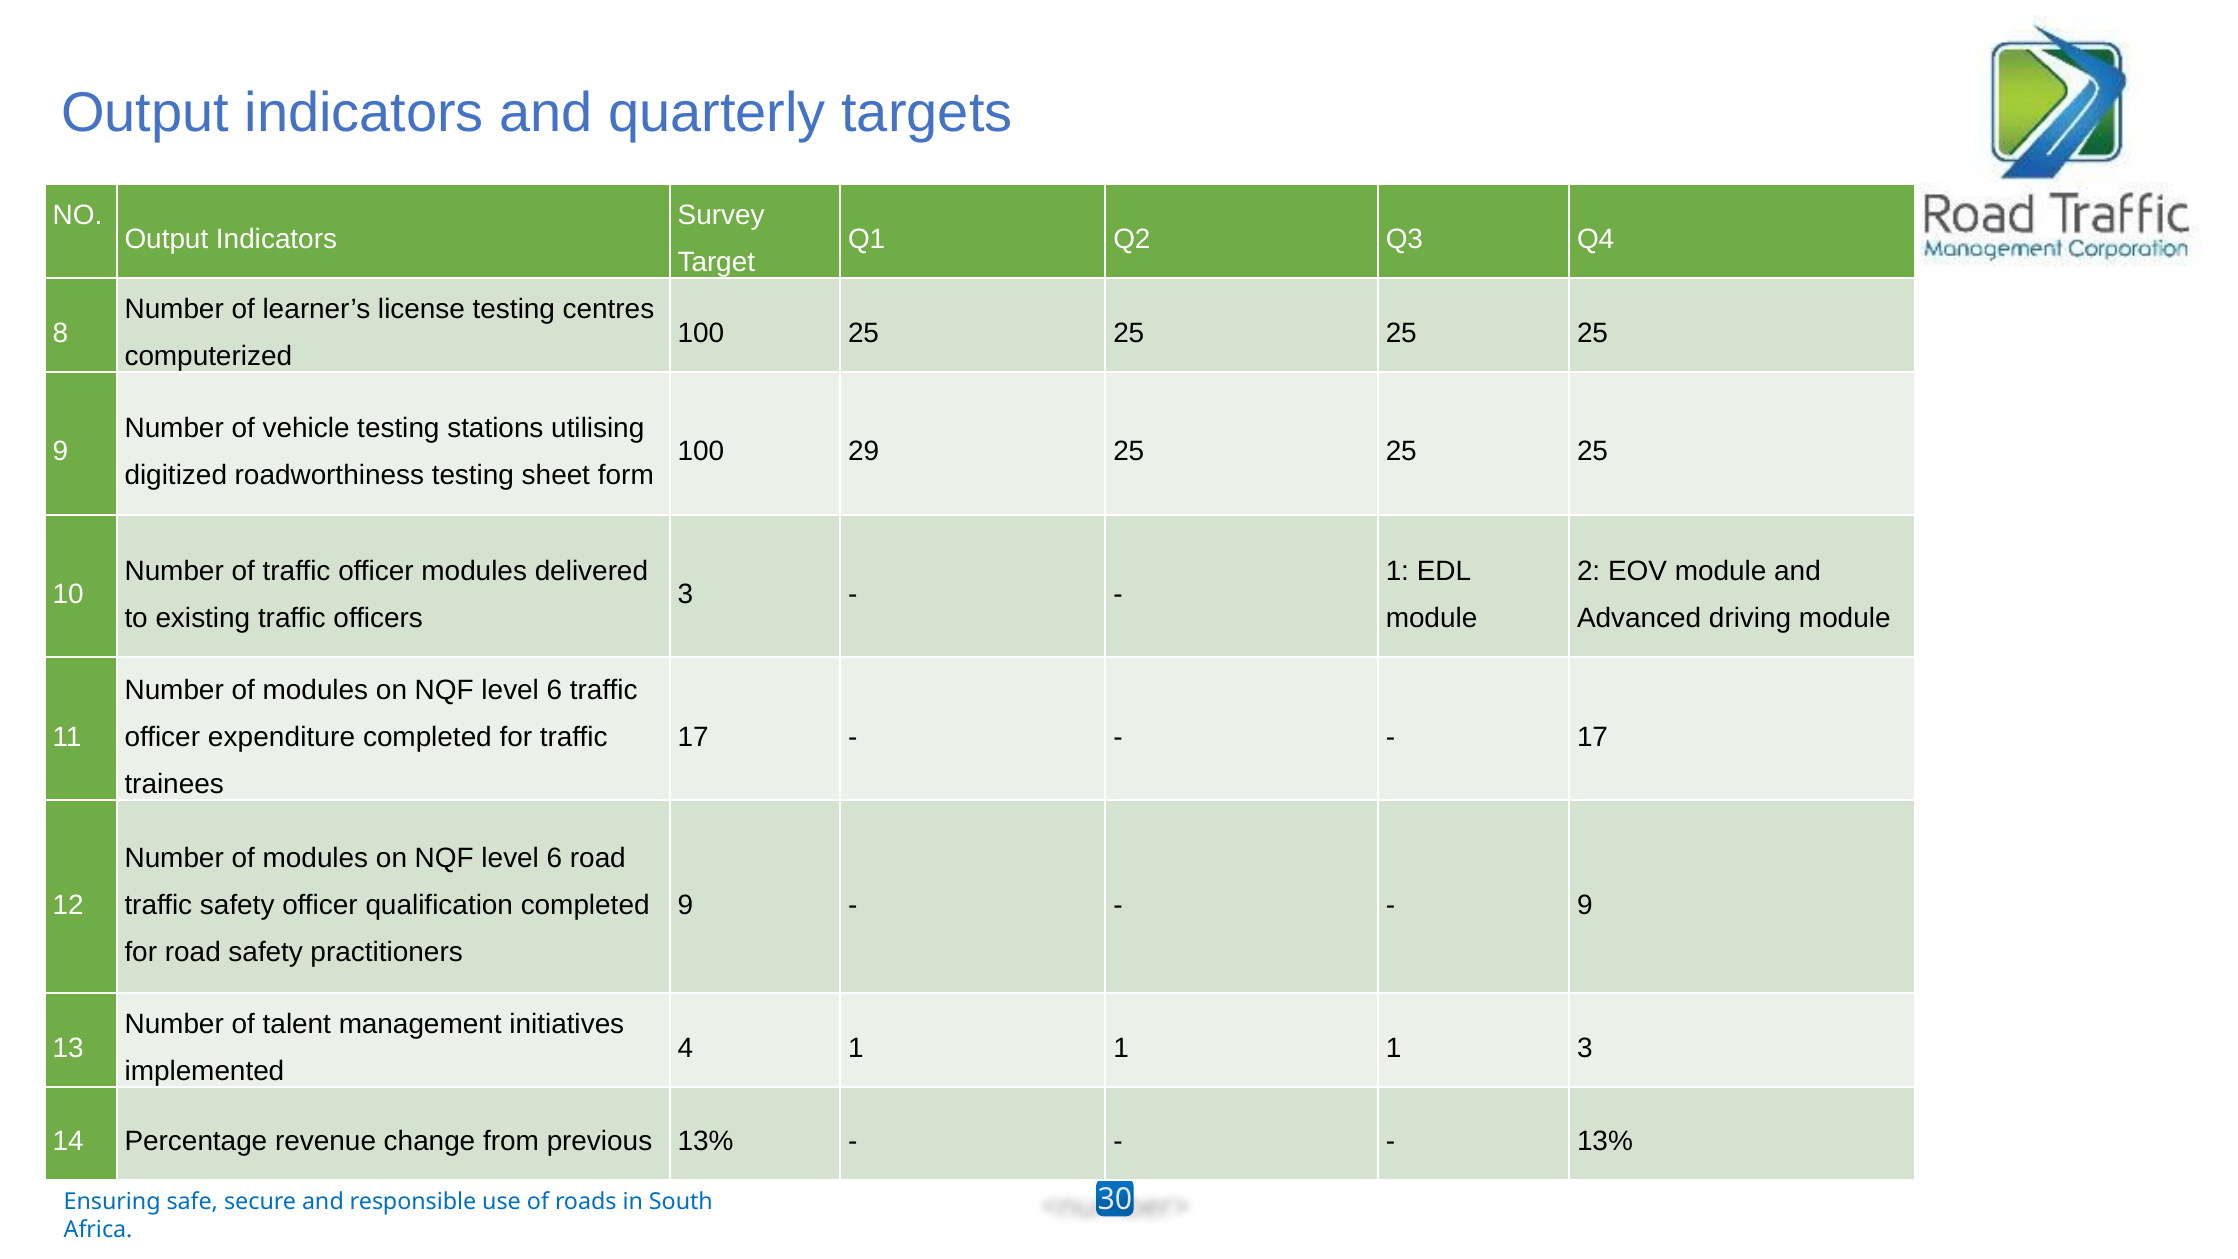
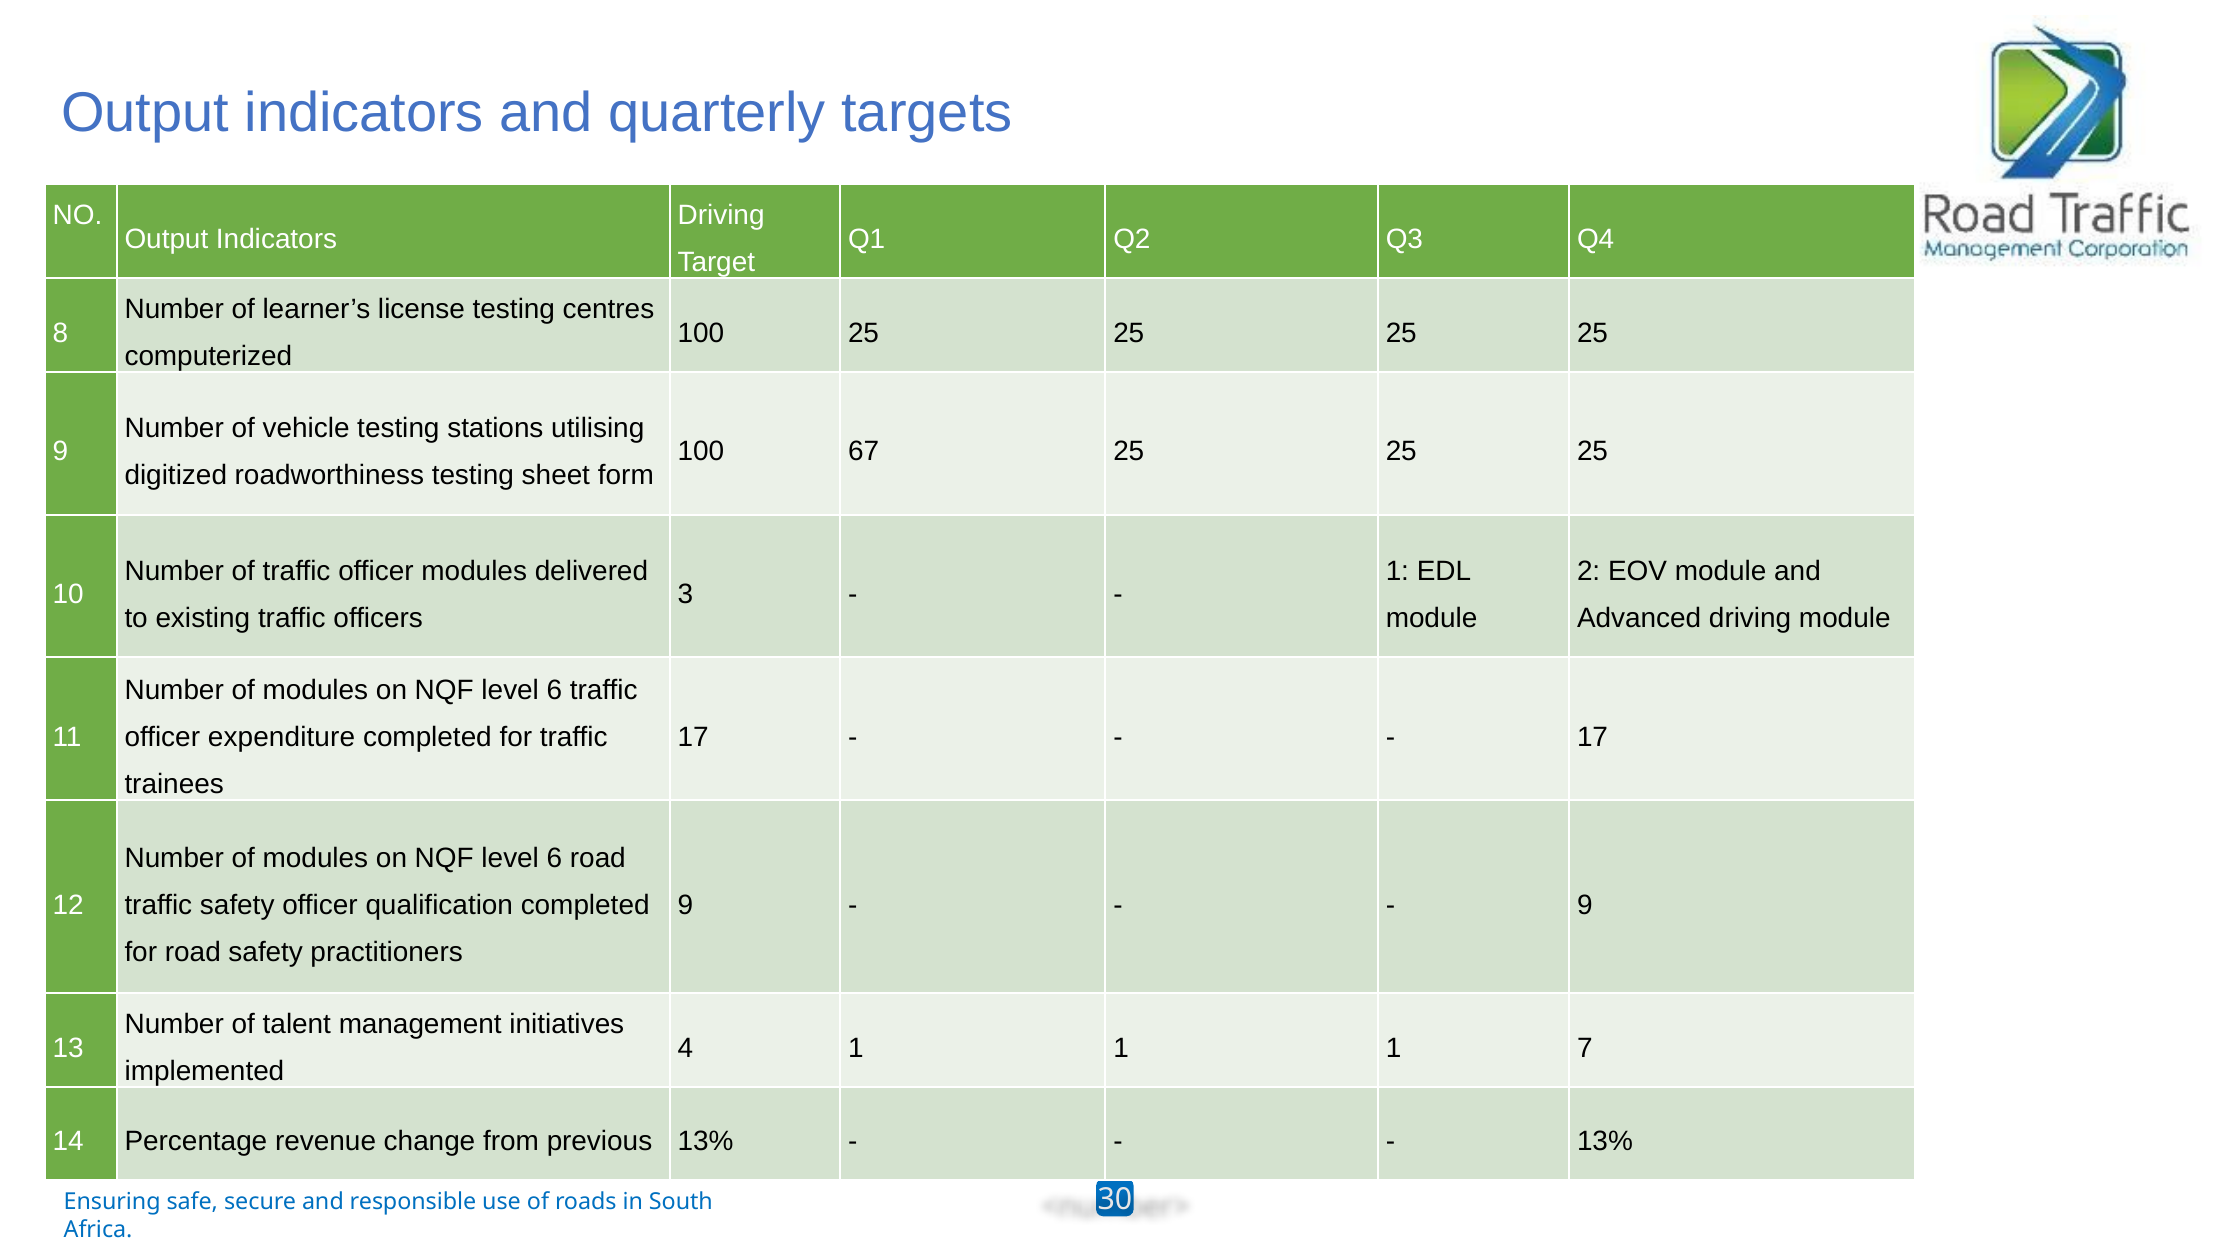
Survey at (721, 216): Survey -> Driving
29: 29 -> 67
1 3: 3 -> 7
